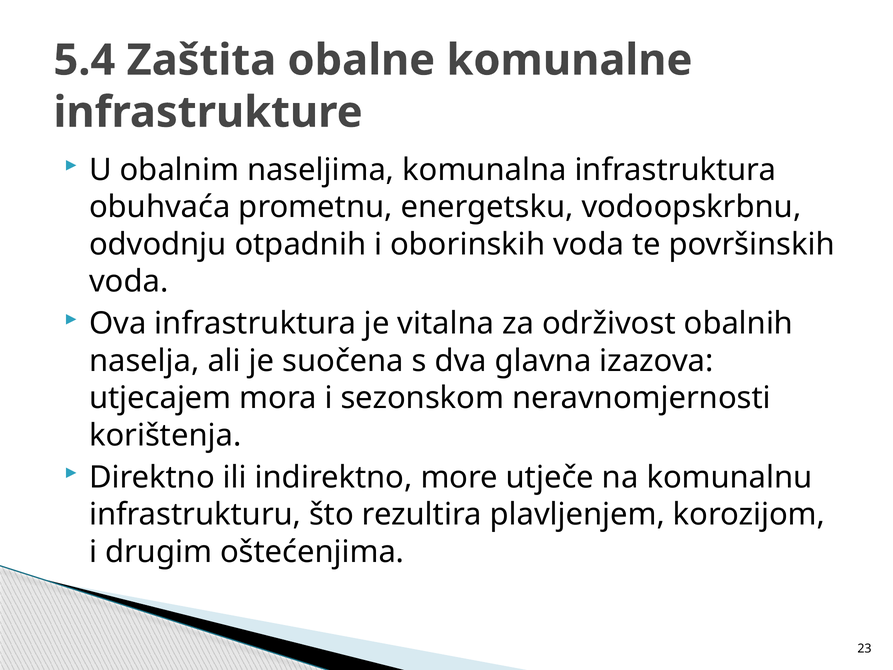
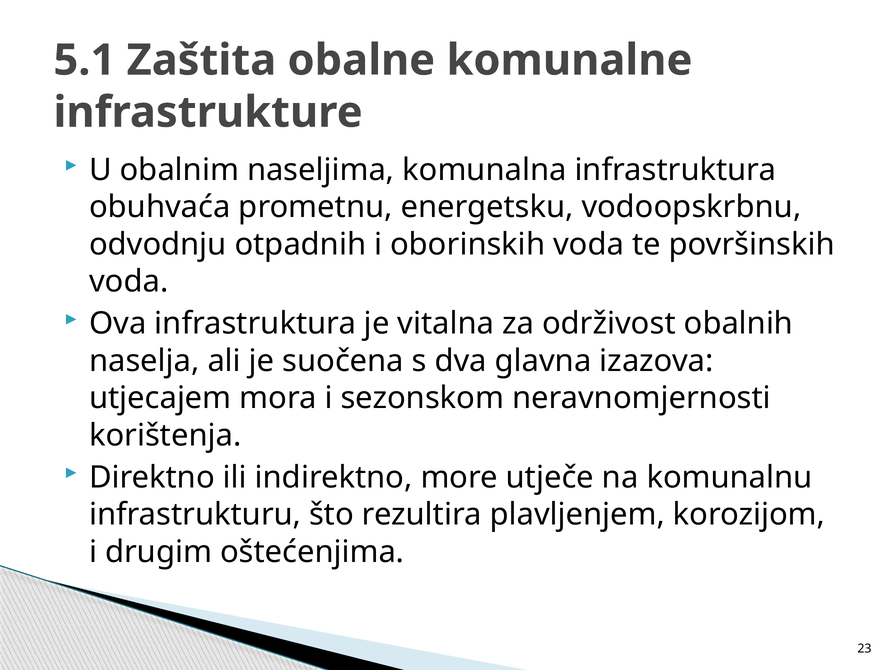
5.4: 5.4 -> 5.1
